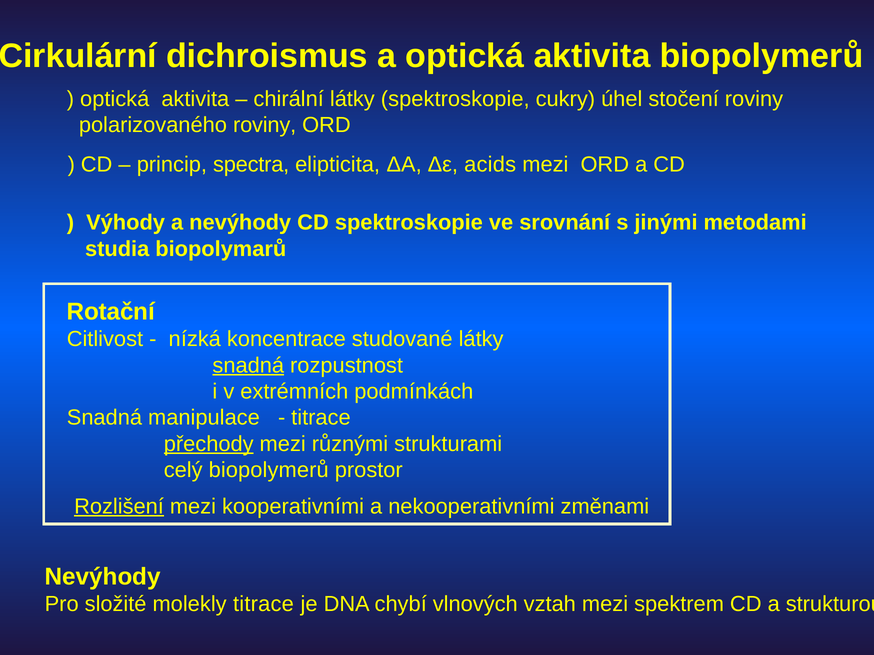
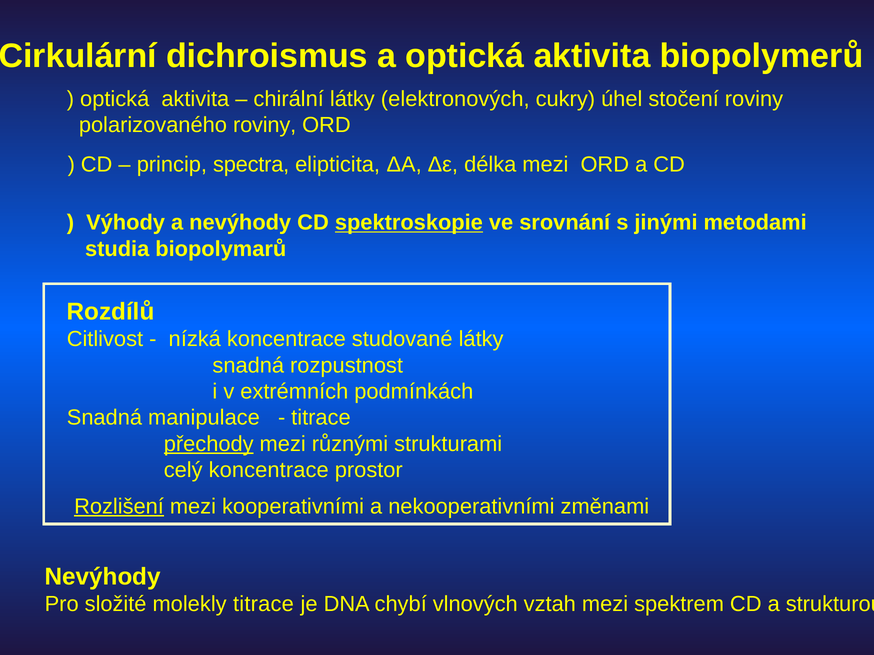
látky spektroskopie: spektroskopie -> elektronových
acids: acids -> délka
spektroskopie at (409, 223) underline: none -> present
Rotační: Rotační -> Rozdílů
snadná at (248, 366) underline: present -> none
celý biopolymerů: biopolymerů -> koncentrace
